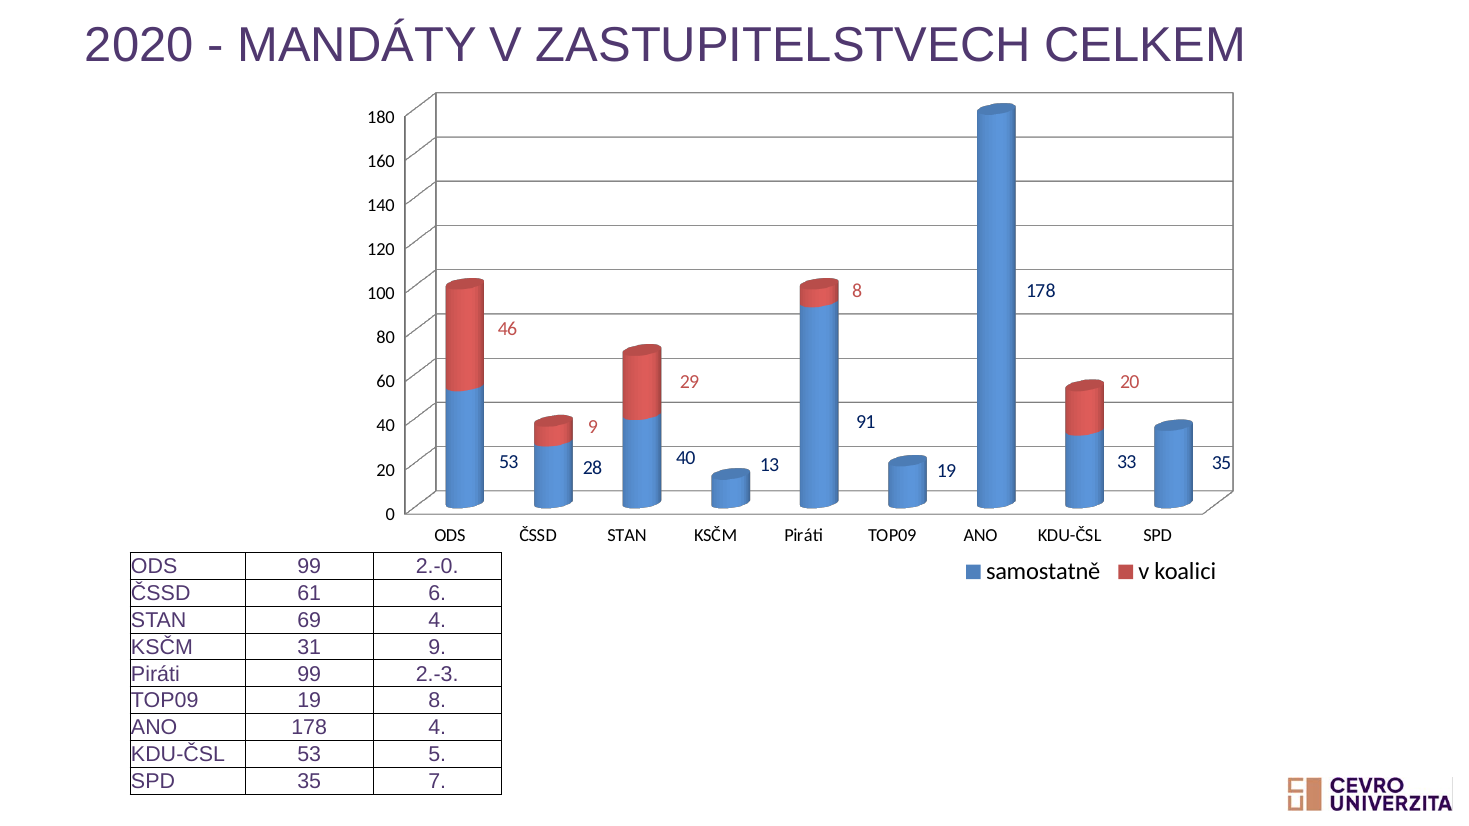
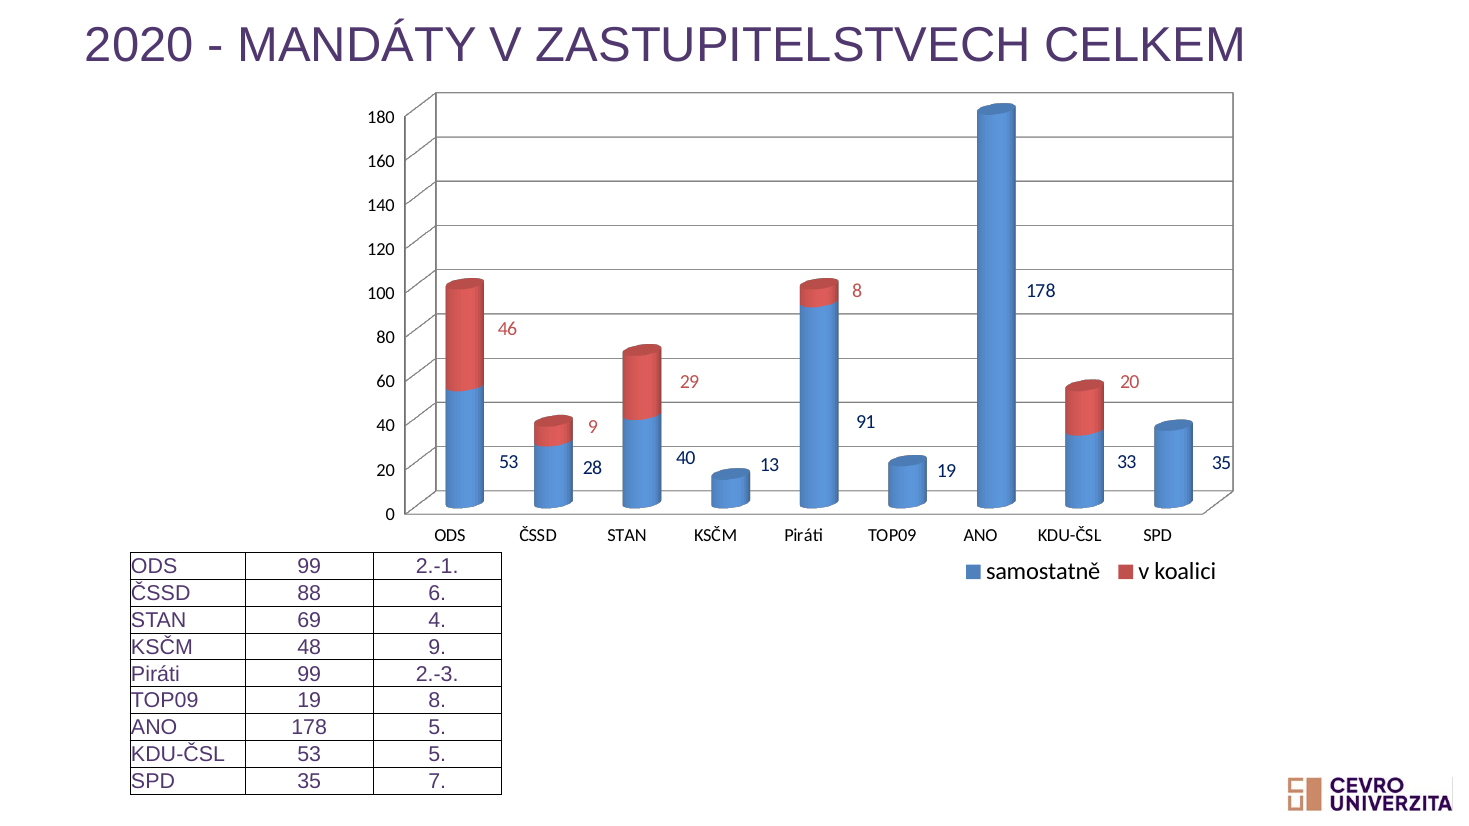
2.-0: 2.-0 -> 2.-1
61: 61 -> 88
31: 31 -> 48
178 4: 4 -> 5
